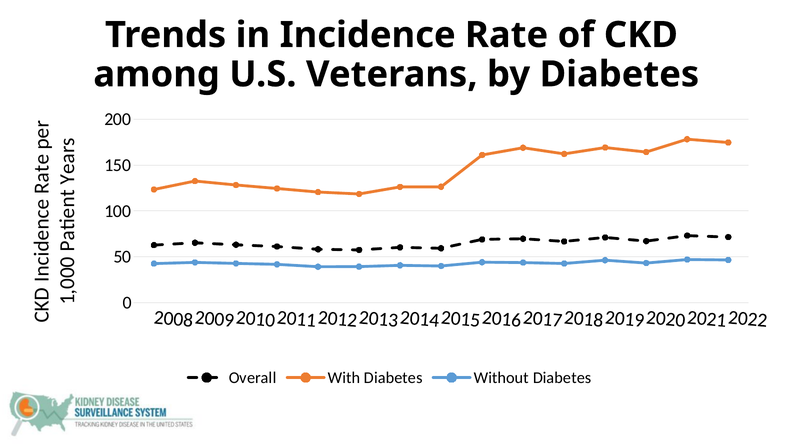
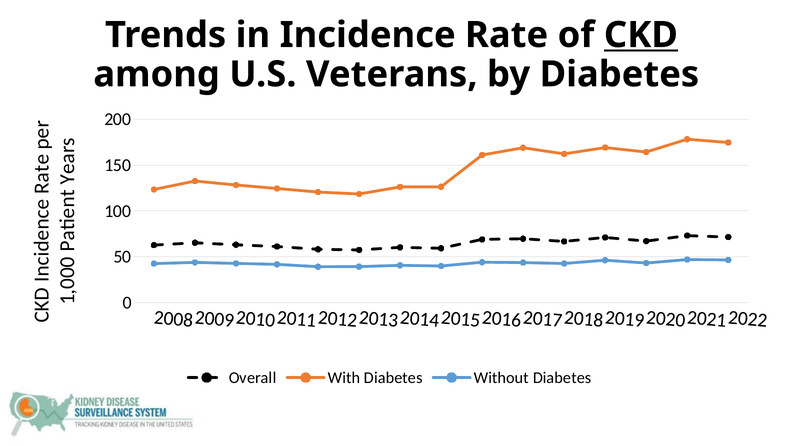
CKD underline: none -> present
